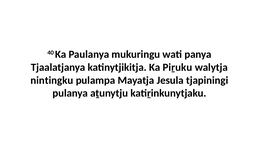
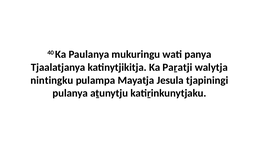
Piṟuku: Piṟuku -> Paṟatji
